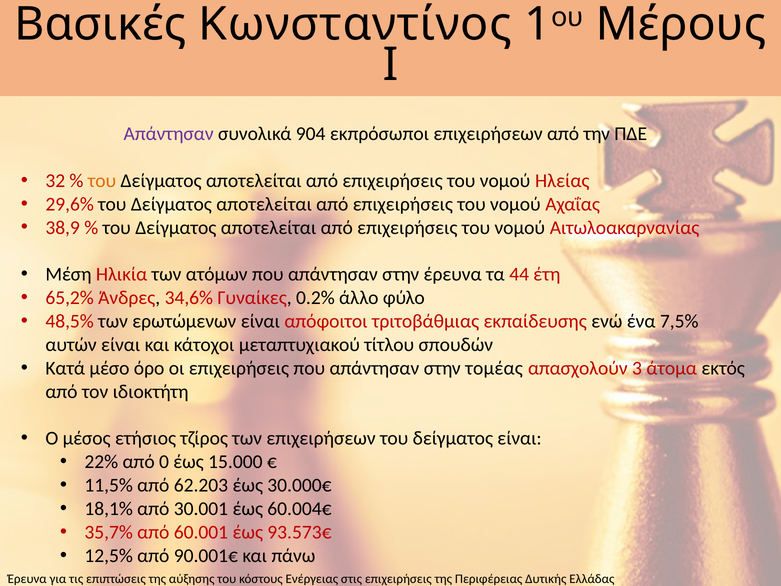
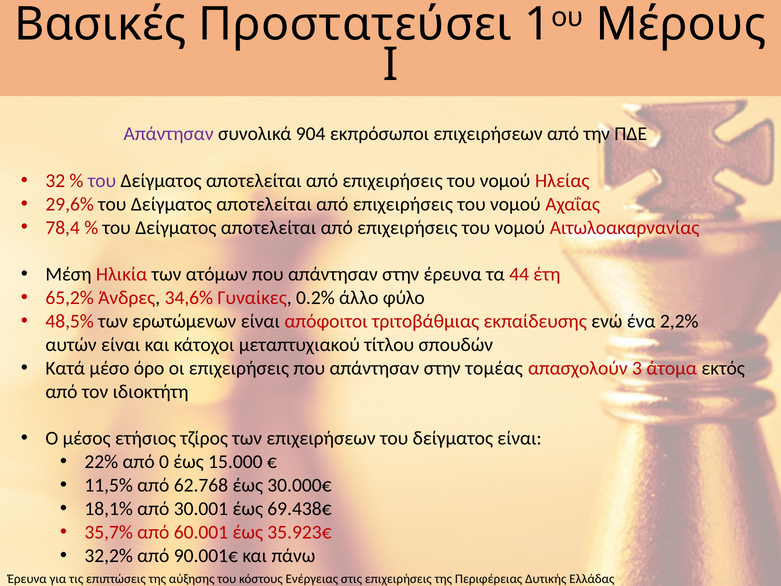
Κωνσταντίνος: Κωνσταντίνος -> Προστατεύσει
του at (102, 181) colour: orange -> purple
38,9: 38,9 -> 78,4
7,5%: 7,5% -> 2,2%
62.203: 62.203 -> 62.768
60.004€: 60.004€ -> 69.438€
93.573€: 93.573€ -> 35.923€
12,5%: 12,5% -> 32,2%
